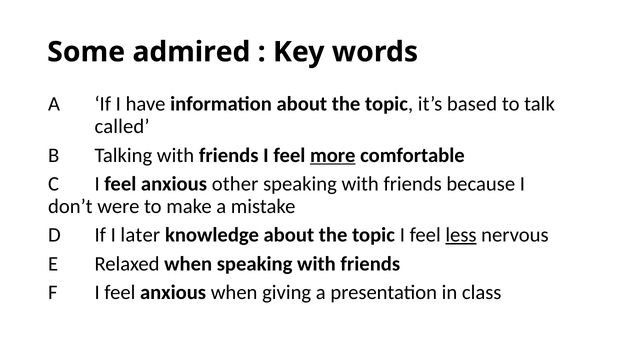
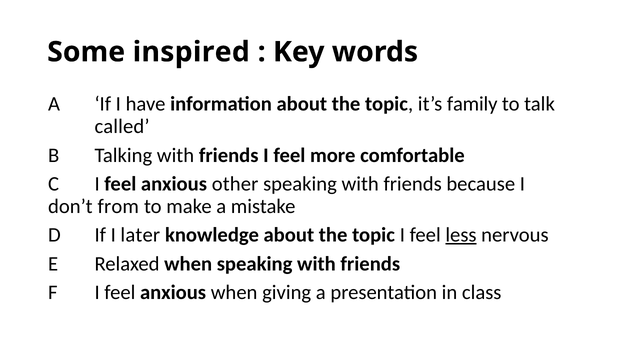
admired: admired -> inspired
based: based -> family
more underline: present -> none
were: were -> from
